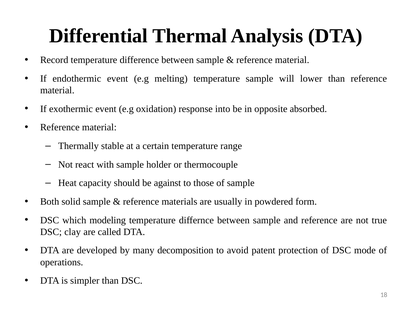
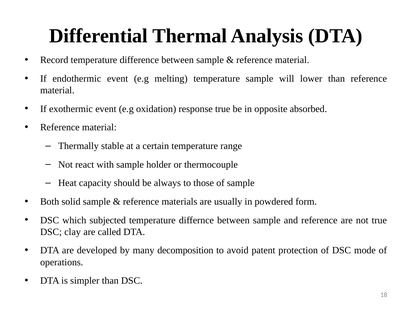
response into: into -> true
against: against -> always
modeling: modeling -> subjected
